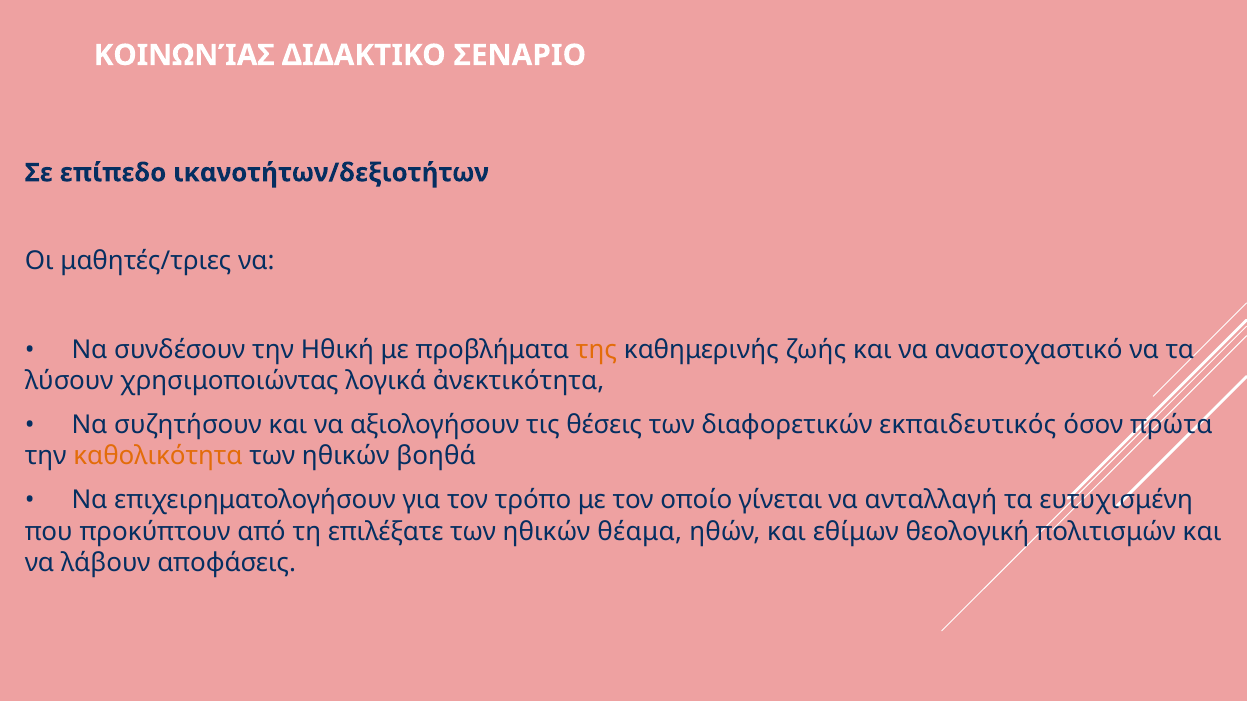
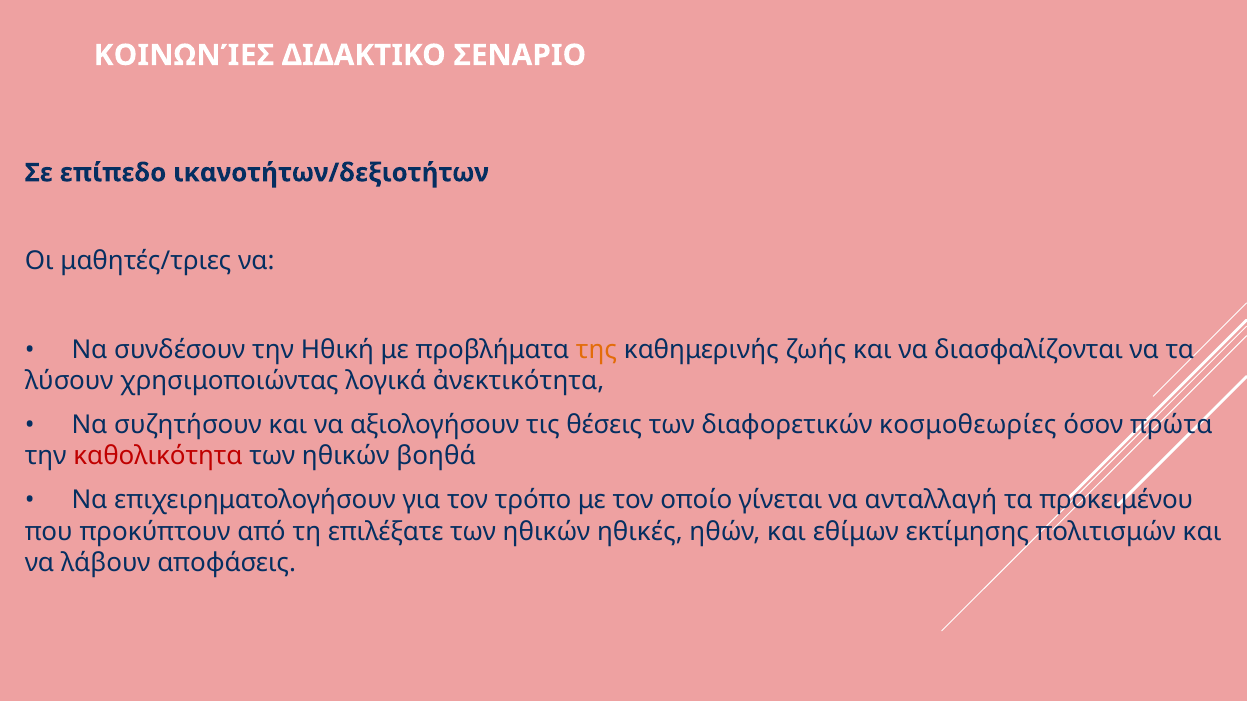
ΚΟΙΝΩΝΊΑΣ: ΚΟΙΝΩΝΊΑΣ -> ΚΟΙΝΩΝΊΕΣ
αναστοχαστικό: αναστοχαστικό -> διασφαλίζονται
εκπαιδευτικός: εκπαιδευτικός -> κοσμοθεωρίες
καθολικότητα colour: orange -> red
ευτυχισμένη: ευτυχισμένη -> προκειμένου
θέαμα: θέαμα -> ηθικές
θεολογική: θεολογική -> εκτίμησης
